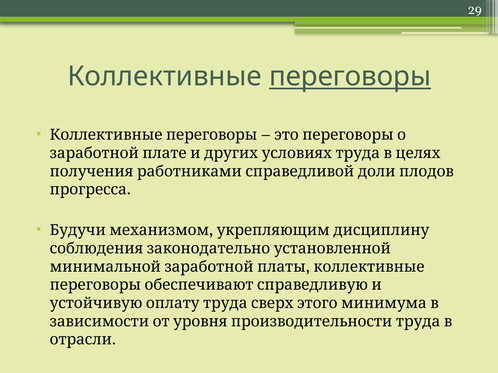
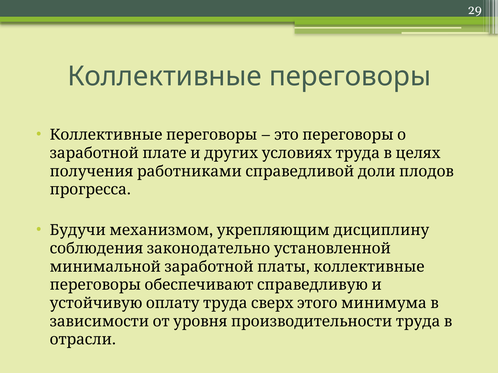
переговоры underline: present -> none
